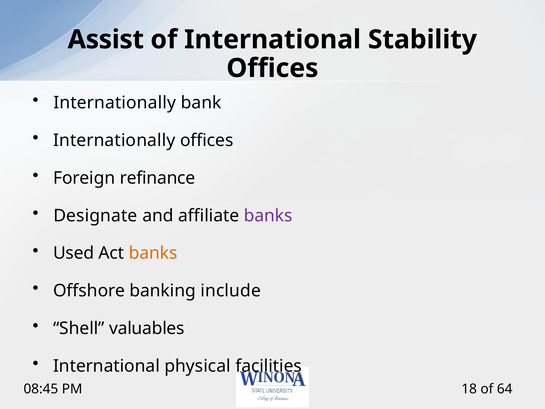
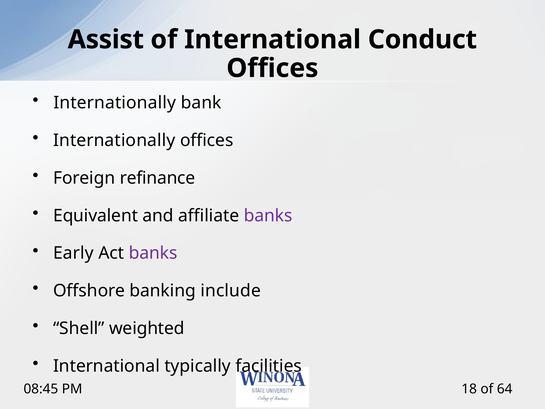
Stability: Stability -> Conduct
Designate: Designate -> Equivalent
Used: Used -> Early
banks at (153, 253) colour: orange -> purple
valuables: valuables -> weighted
physical: physical -> typically
